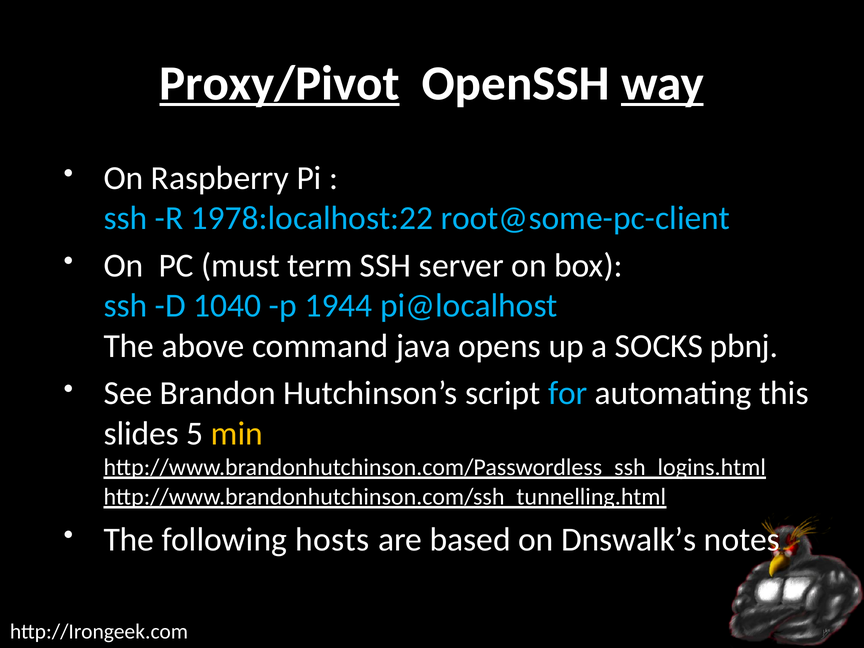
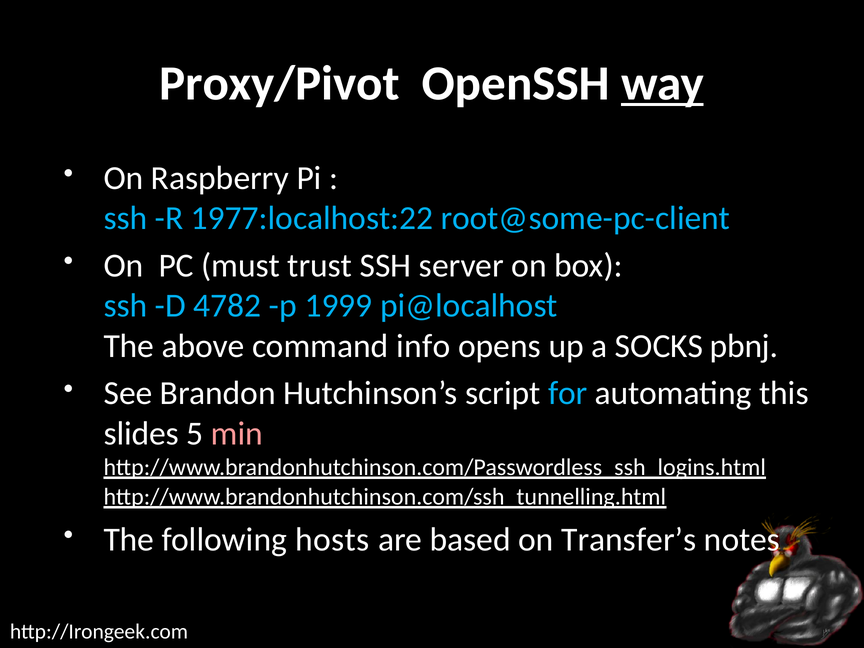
Proxy/Pivot underline: present -> none
1978:localhost:22: 1978:localhost:22 -> 1977:localhost:22
term: term -> trust
1040: 1040 -> 4782
1944: 1944 -> 1999
java: java -> info
min colour: yellow -> pink
Dnswalk’s: Dnswalk’s -> Transfer’s
